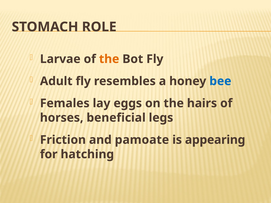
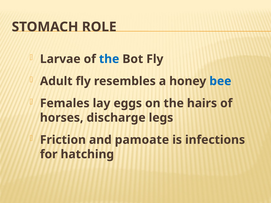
the at (109, 59) colour: orange -> blue
beneficial: beneficial -> discharge
appearing: appearing -> infections
